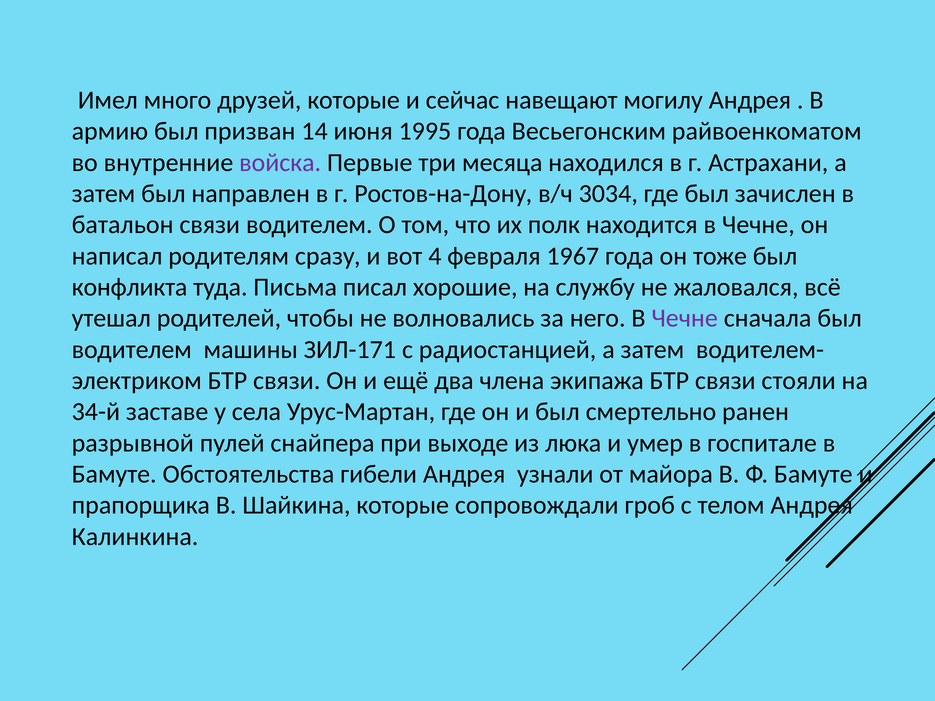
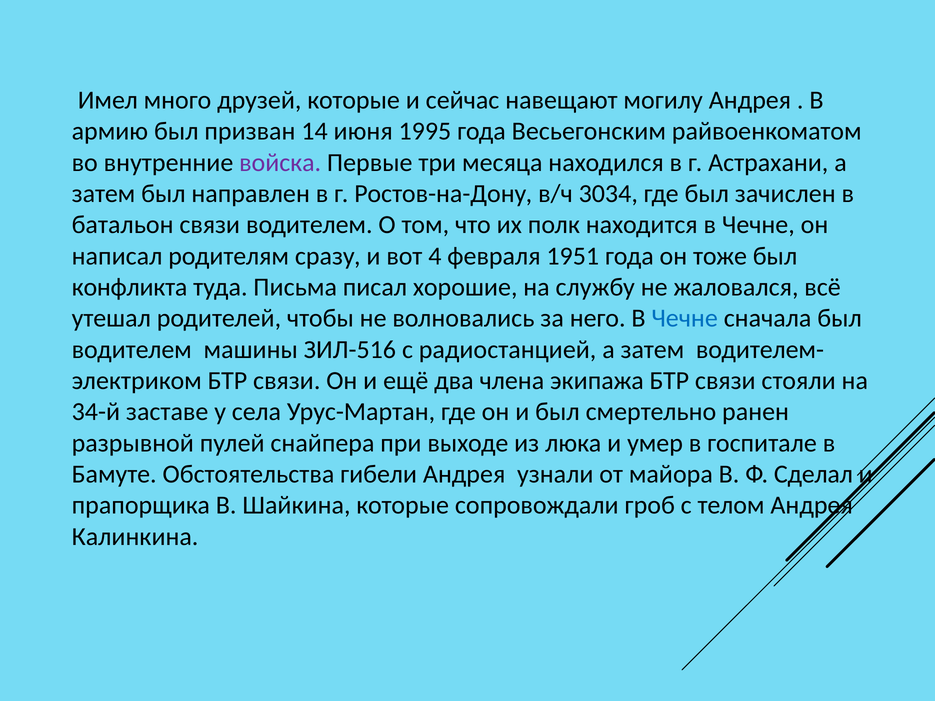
1967: 1967 -> 1951
Чечне at (685, 318) colour: purple -> blue
ЗИЛ-171: ЗИЛ-171 -> ЗИЛ-516
Ф Бамуте: Бамуте -> Сделал
